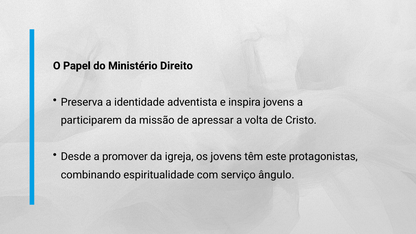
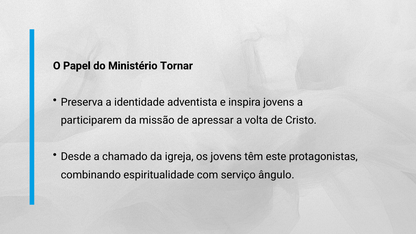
Direito: Direito -> Tornar
promover: promover -> chamado
